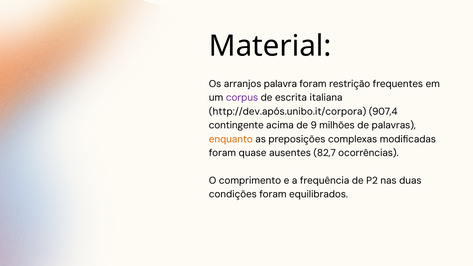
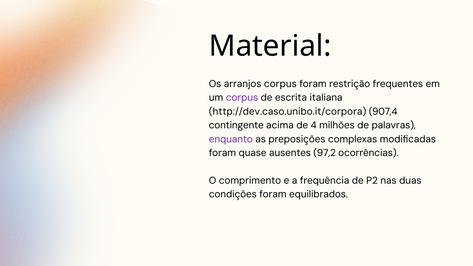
arranjos palavra: palavra -> corpus
http://dev.após.unibo.it/corpora: http://dev.após.unibo.it/corpora -> http://dev.caso.unibo.it/corpora
9: 9 -> 4
enquanto colour: orange -> purple
82,7: 82,7 -> 97,2
